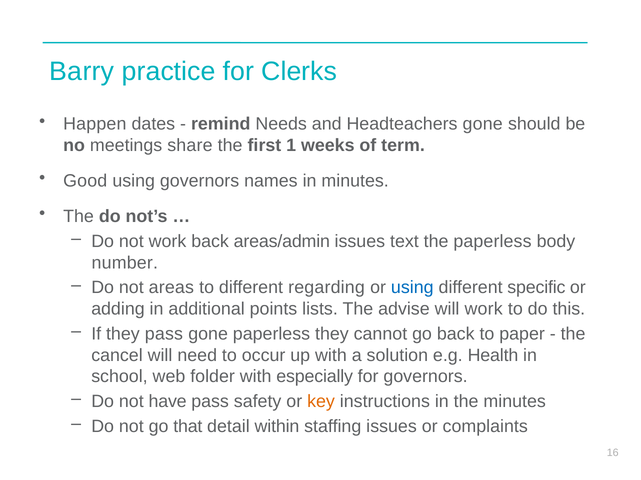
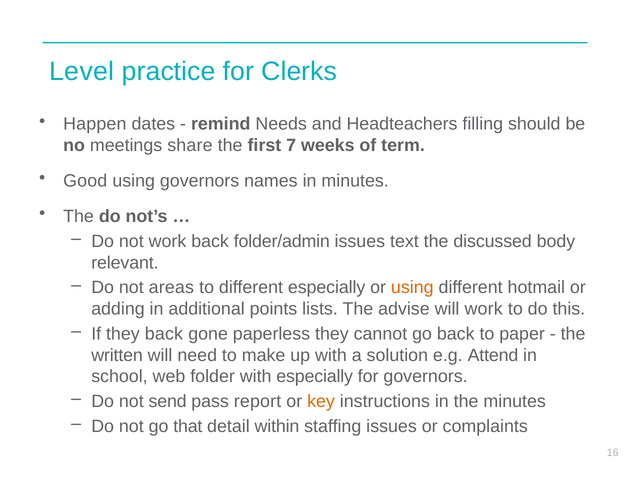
Barry: Barry -> Level
Headteachers gone: gone -> filling
1: 1 -> 7
areas/admin: areas/admin -> folder/admin
the paperless: paperless -> discussed
number: number -> relevant
different regarding: regarding -> especially
using at (412, 288) colour: blue -> orange
specific: specific -> hotmail
they pass: pass -> back
cancel: cancel -> written
occur: occur -> make
Health: Health -> Attend
have: have -> send
safety: safety -> report
